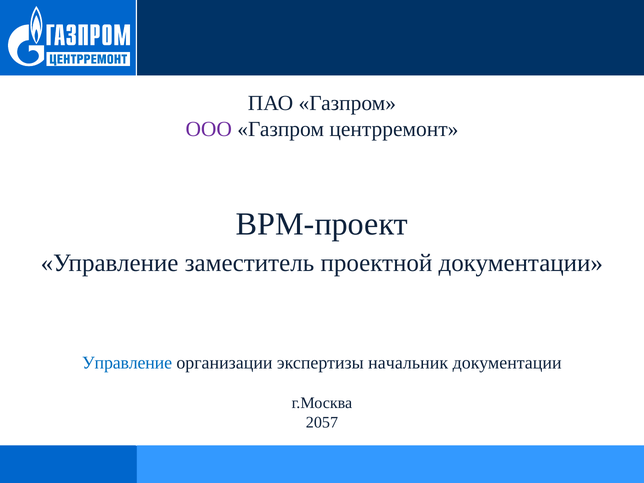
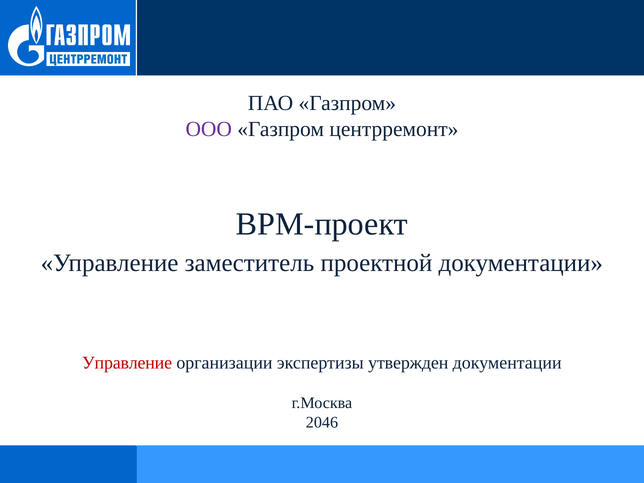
Управление at (127, 363) colour: blue -> red
начальник: начальник -> утвержден
2057: 2057 -> 2046
